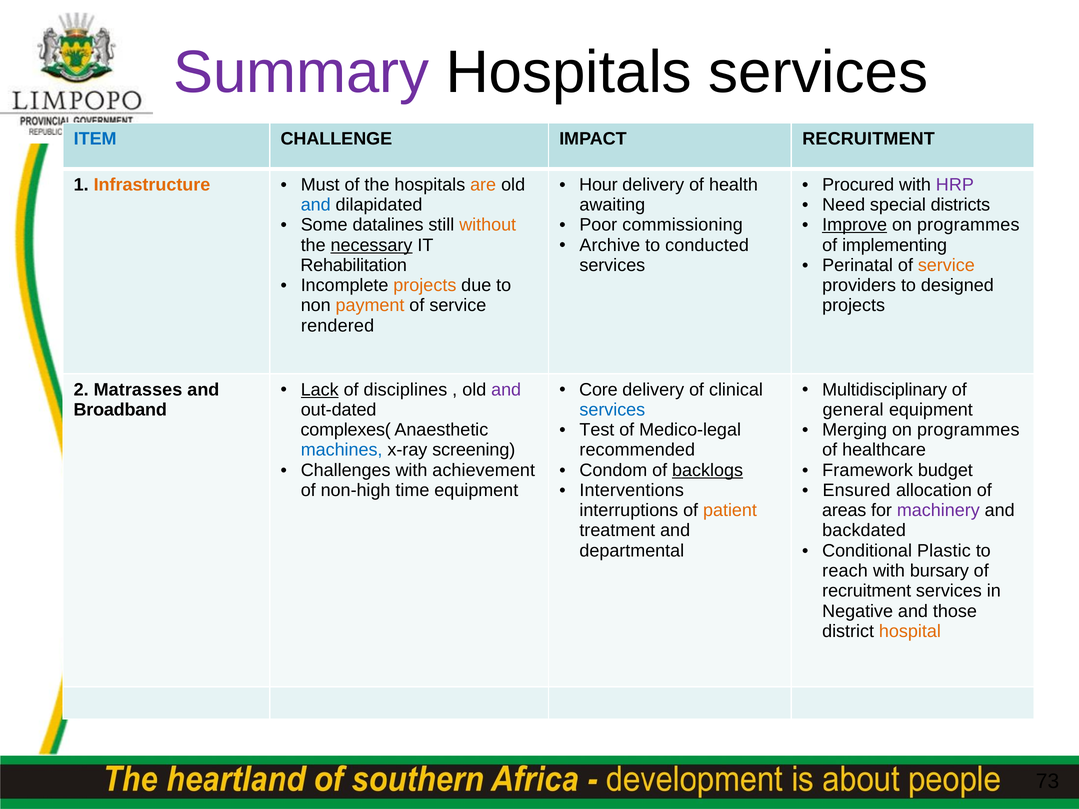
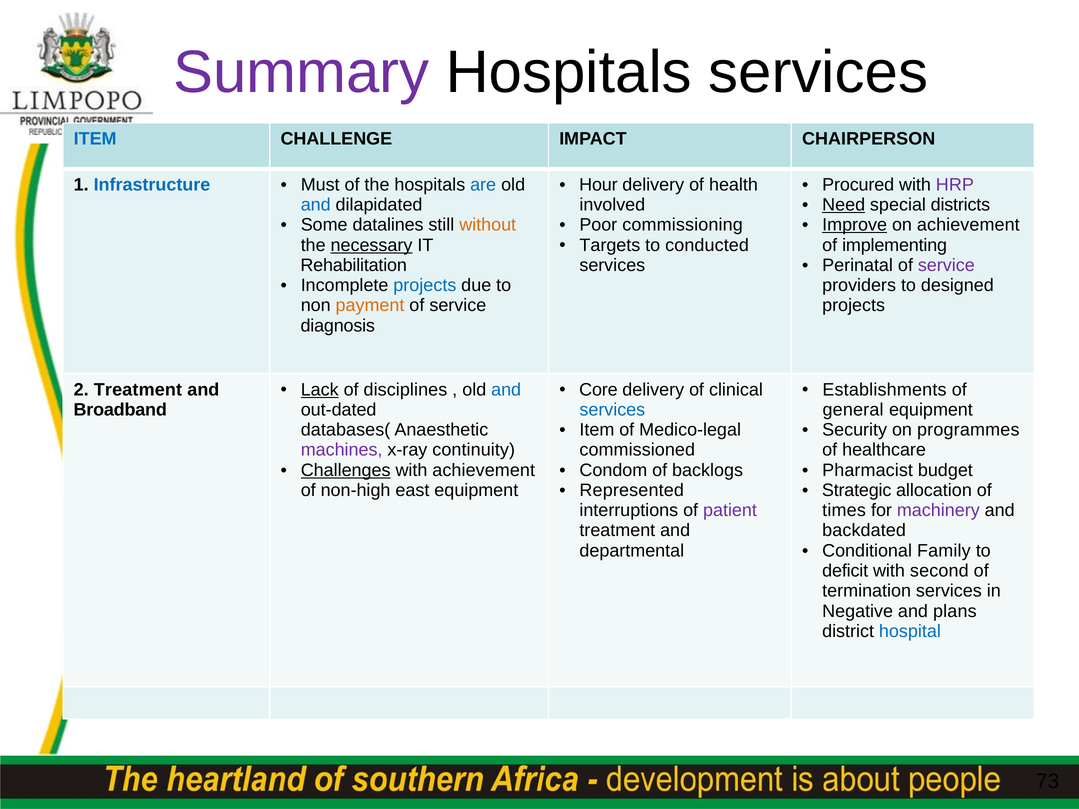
IMPACT RECRUITMENT: RECRUITMENT -> CHAIRPERSON
Infrastructure colour: orange -> blue
are colour: orange -> blue
awaiting: awaiting -> involved
Need underline: none -> present
programmes at (968, 225): programmes -> achievement
Archive: Archive -> Targets
service at (946, 265) colour: orange -> purple
projects at (425, 285) colour: orange -> blue
rendered: rendered -> diagnosis
and at (506, 390) colour: purple -> blue
Multidisciplinary: Multidisciplinary -> Establishments
2 Matrasses: Matrasses -> Treatment
Test at (597, 430): Test -> Item
Merging: Merging -> Security
complexes(: complexes( -> databases(
machines colour: blue -> purple
screening: screening -> continuity
recommended: recommended -> commissioned
Challenges underline: none -> present
backlogs underline: present -> none
Framework: Framework -> Pharmacist
Interventions: Interventions -> Represented
Ensured: Ensured -> Strategic
time: time -> east
patient colour: orange -> purple
areas: areas -> times
Plastic: Plastic -> Family
reach: reach -> deficit
bursary: bursary -> second
recruitment at (867, 591): recruitment -> termination
those: those -> plans
hospital colour: orange -> blue
